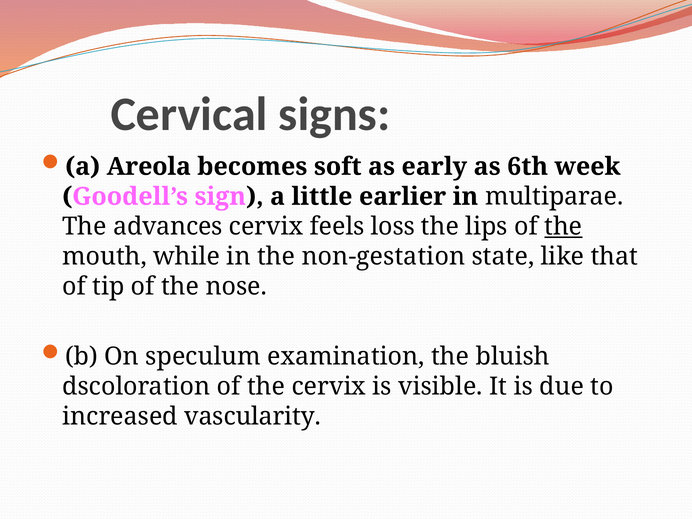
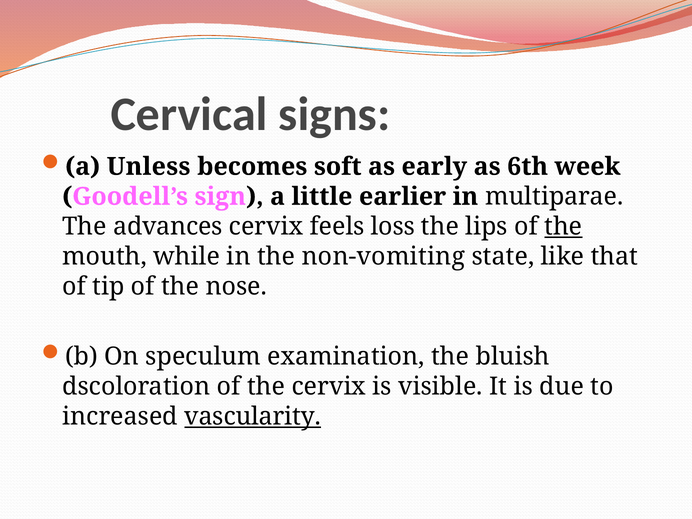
Areola: Areola -> Unless
non-gestation: non-gestation -> non-vomiting
vascularity underline: none -> present
